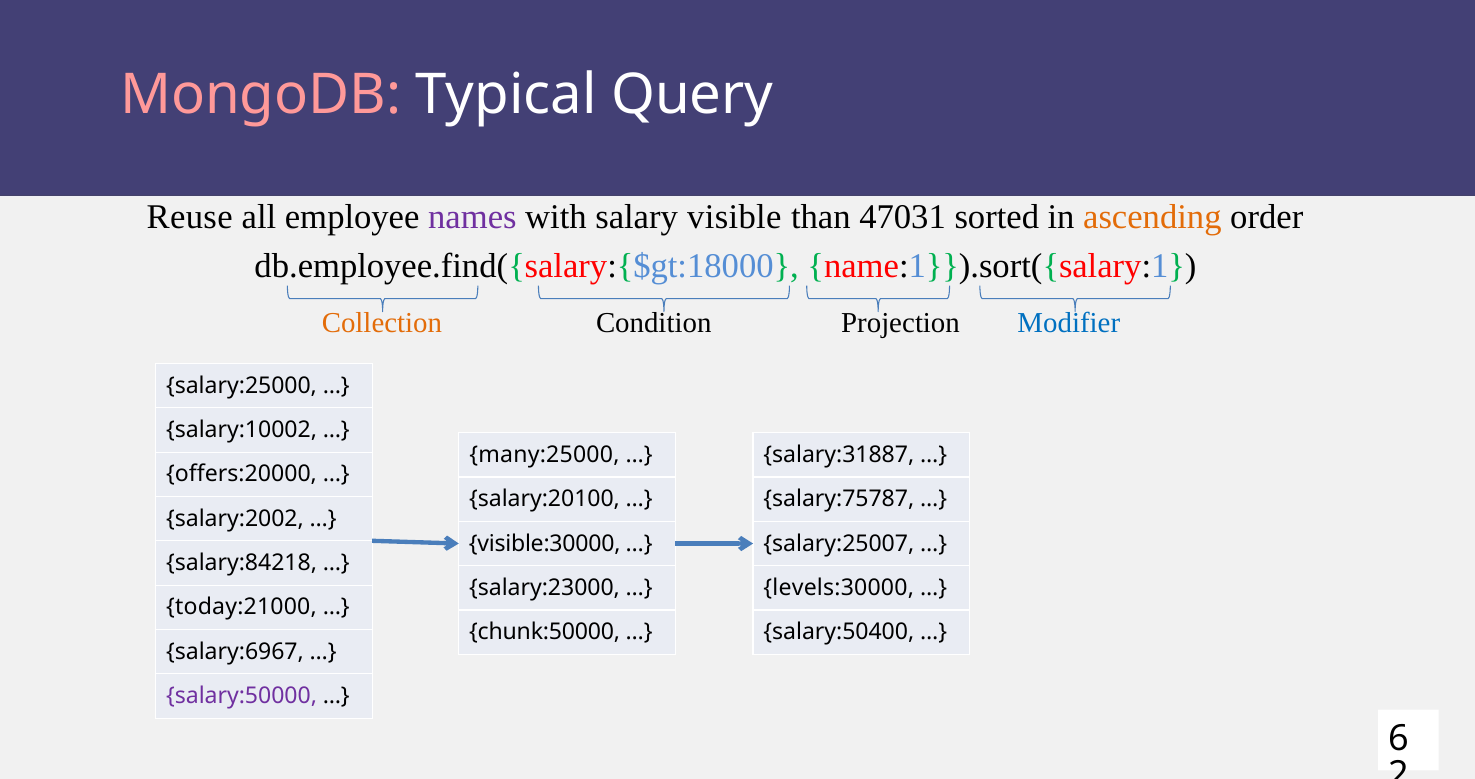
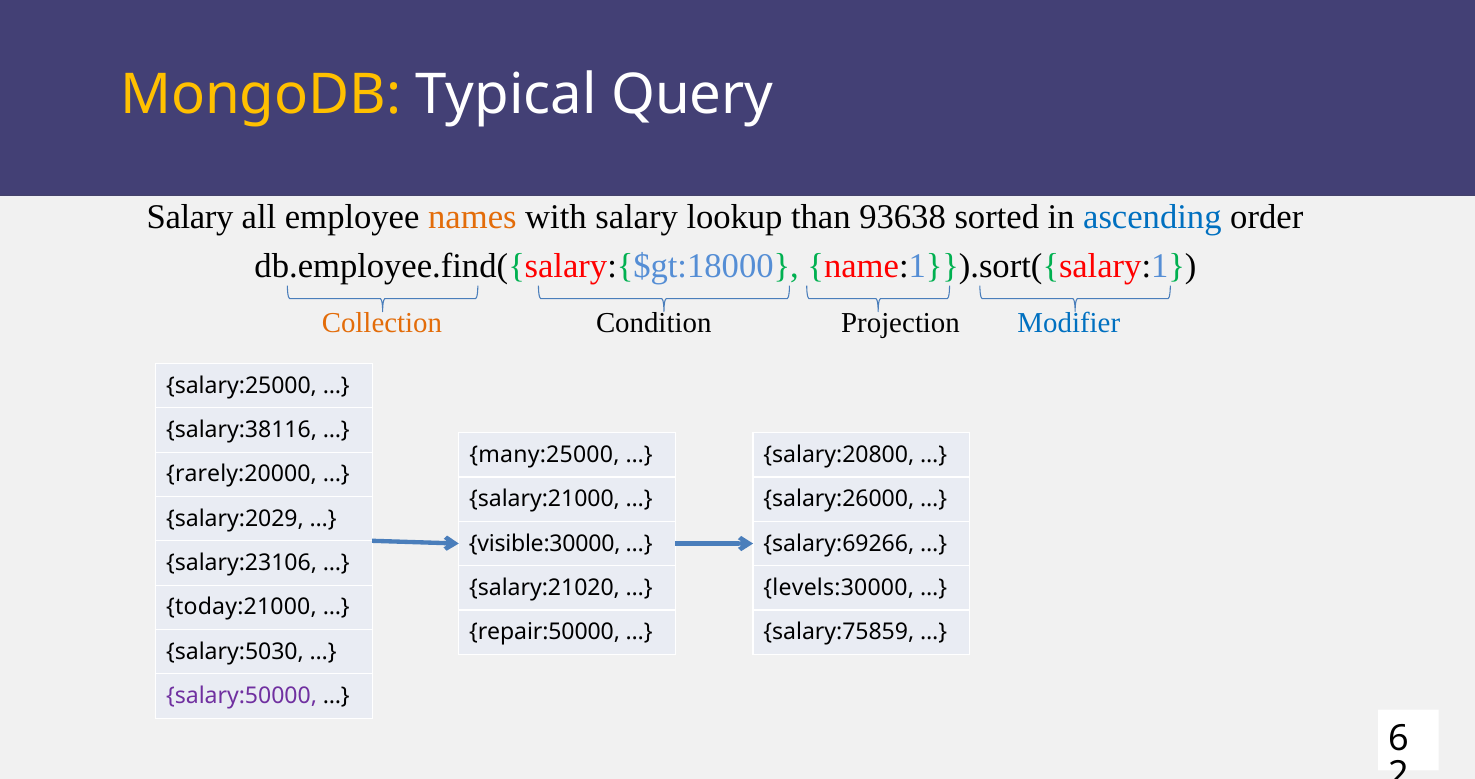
MongoDB colour: pink -> yellow
Reuse at (190, 217): Reuse -> Salary
names colour: purple -> orange
visible: visible -> lookup
47031: 47031 -> 93638
ascending colour: orange -> blue
salary:10002: salary:10002 -> salary:38116
salary:31887: salary:31887 -> salary:20800
offers:20000: offers:20000 -> rarely:20000
salary:20100: salary:20100 -> salary:21000
salary:75787: salary:75787 -> salary:26000
salary:2002: salary:2002 -> salary:2029
salary:25007: salary:25007 -> salary:69266
salary:84218: salary:84218 -> salary:23106
salary:23000: salary:23000 -> salary:21020
chunk:50000: chunk:50000 -> repair:50000
salary:50400: salary:50400 -> salary:75859
salary:6967: salary:6967 -> salary:5030
